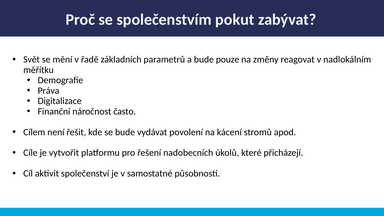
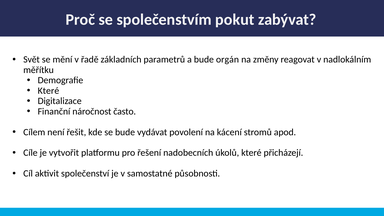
pouze: pouze -> orgán
Práva at (49, 91): Práva -> Které
